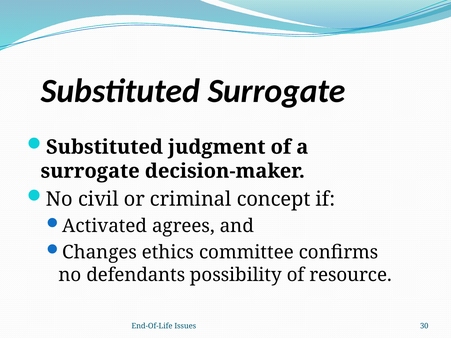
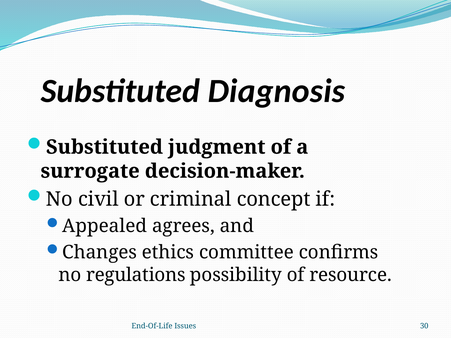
Substituted Surrogate: Surrogate -> Diagnosis
Activated: Activated -> Appealed
defendants: defendants -> regulations
